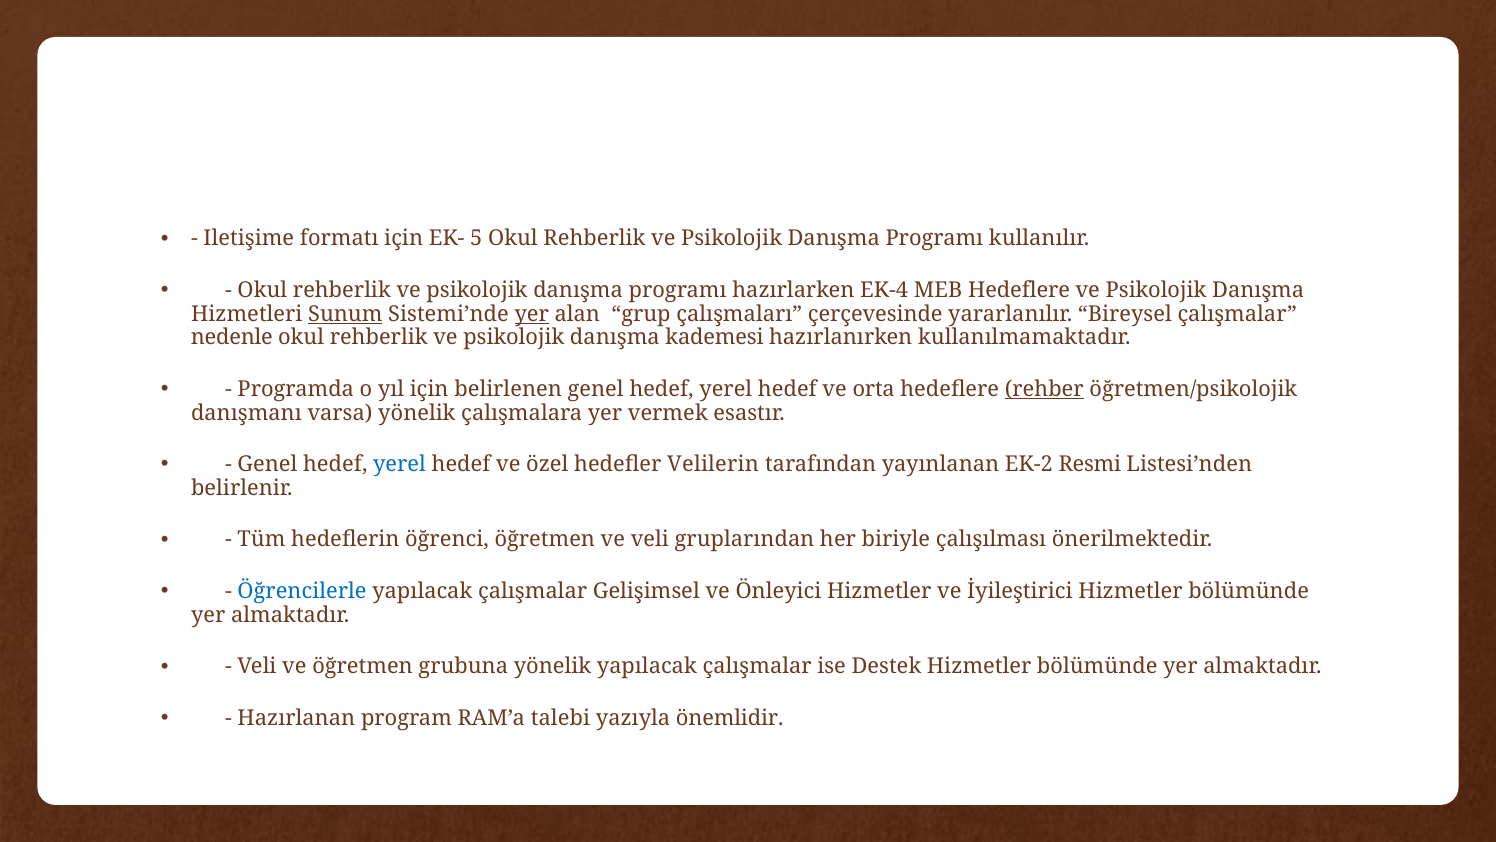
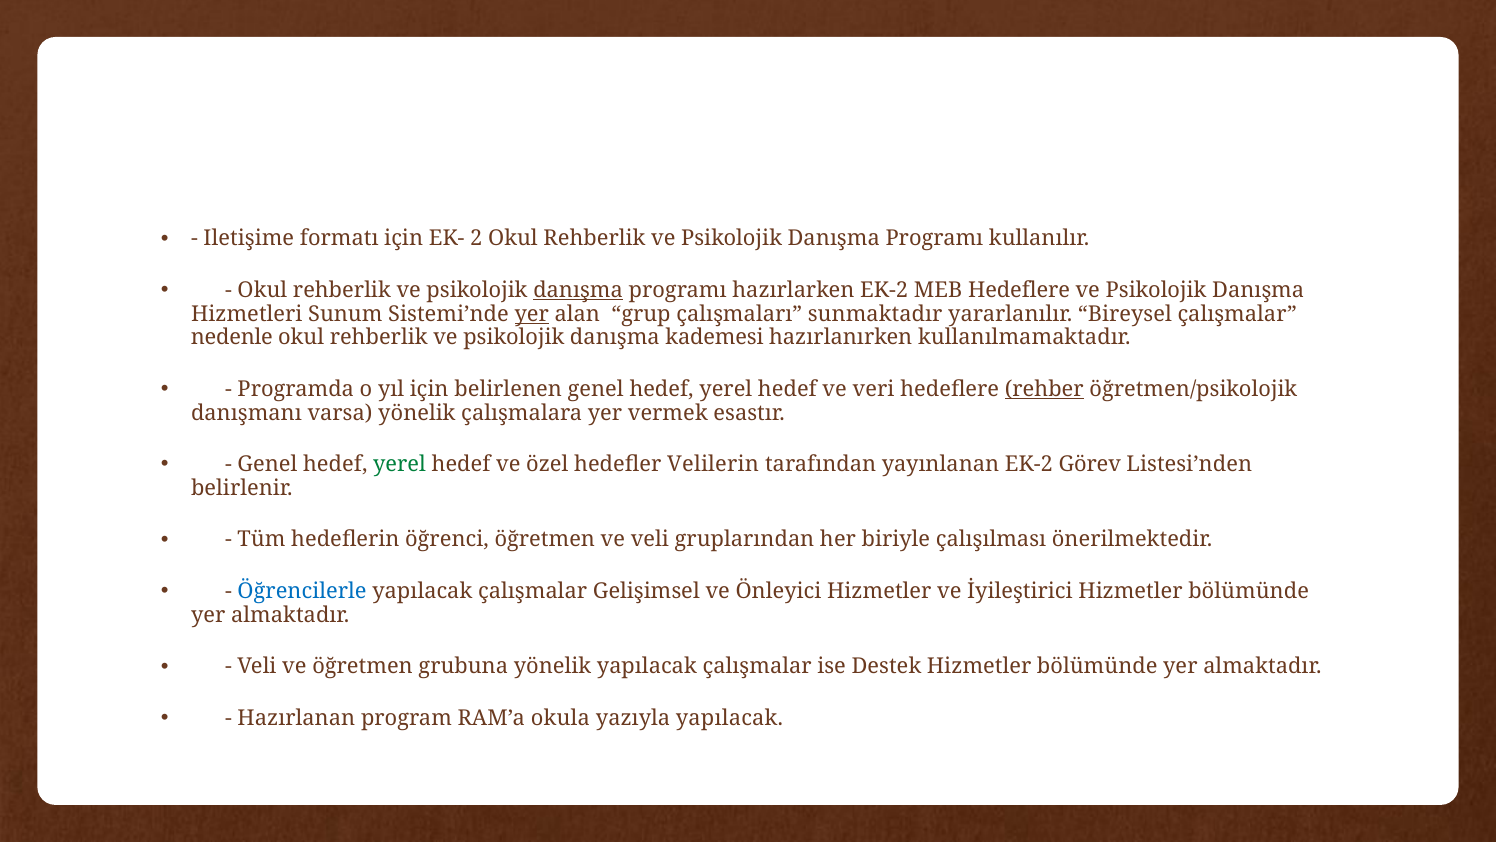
5: 5 -> 2
danışma at (578, 290) underline: none -> present
hazırlarken EK-4: EK-4 -> EK-2
Sunum underline: present -> none
çerçevesinde: çerçevesinde -> sunmaktadır
orta: orta -> veri
yerel at (400, 464) colour: blue -> green
Resmi: Resmi -> Görev
talebi: talebi -> okula
yazıyla önemlidir: önemlidir -> yapılacak
